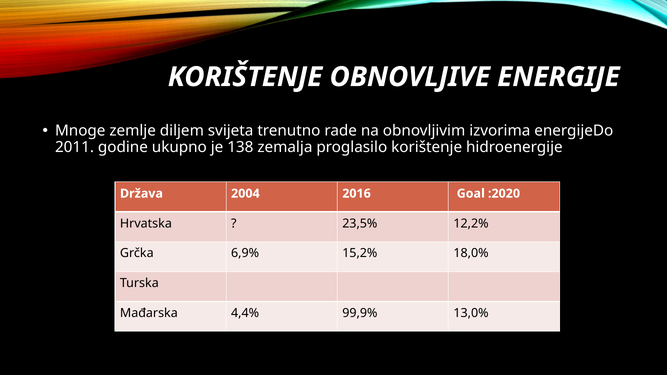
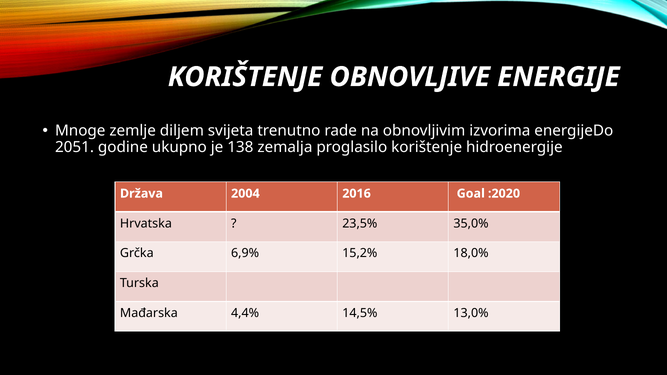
2011: 2011 -> 2051
12,2%: 12,2% -> 35,0%
99,9%: 99,9% -> 14,5%
